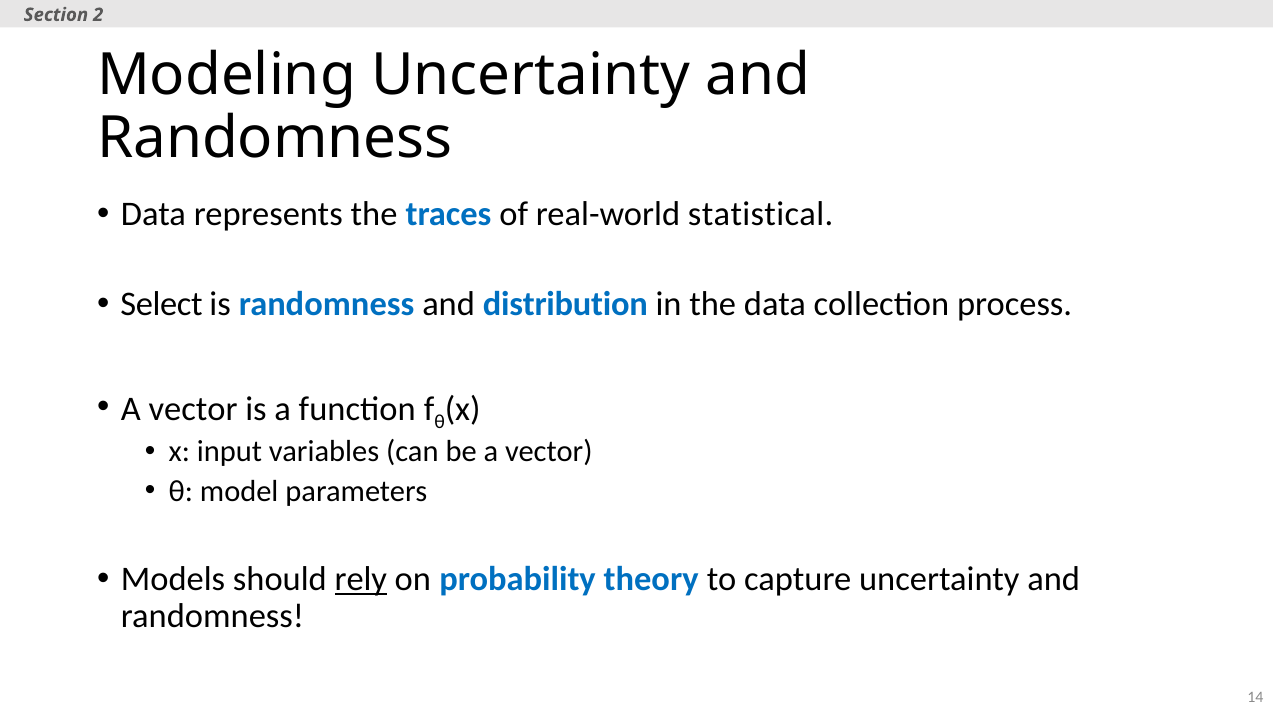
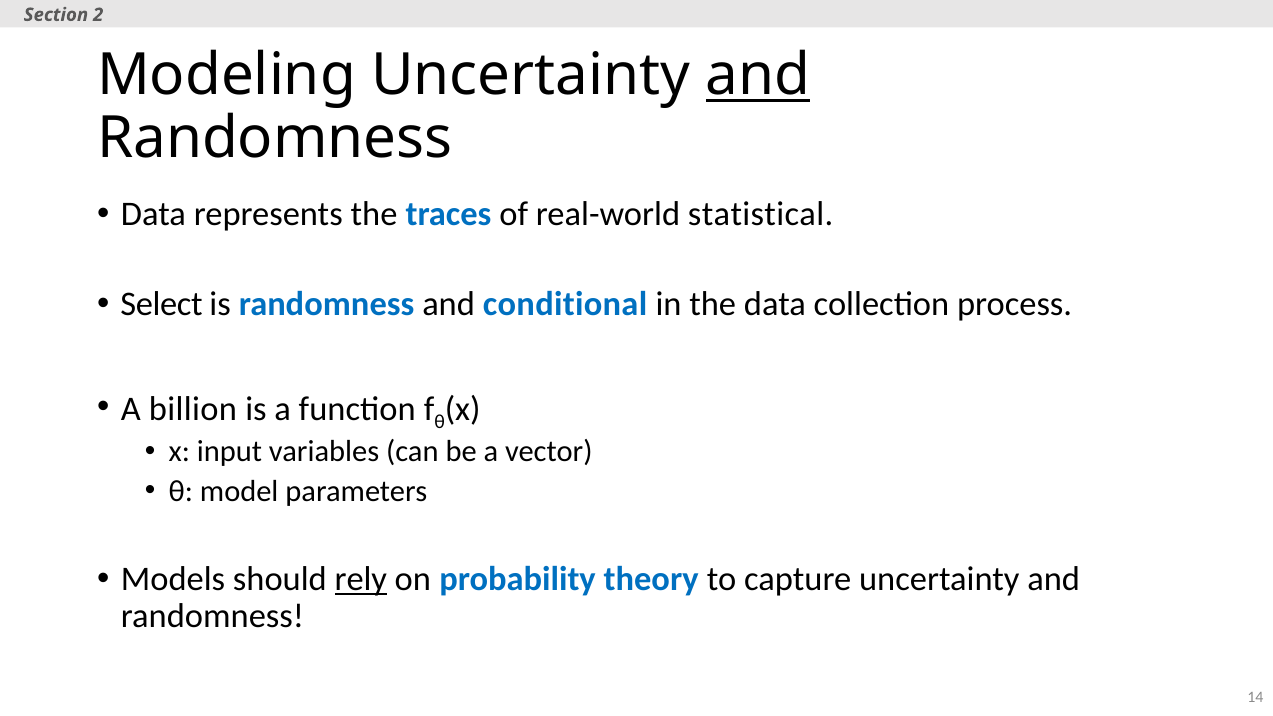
and at (758, 75) underline: none -> present
distribution: distribution -> conditional
vector at (193, 409): vector -> billion
